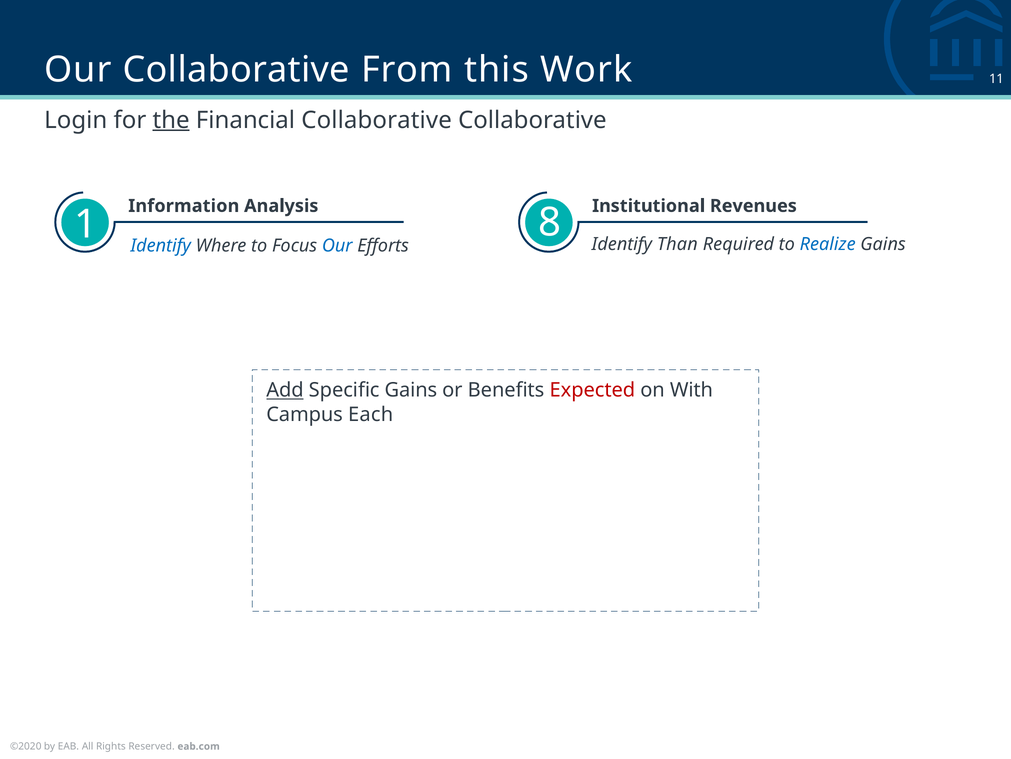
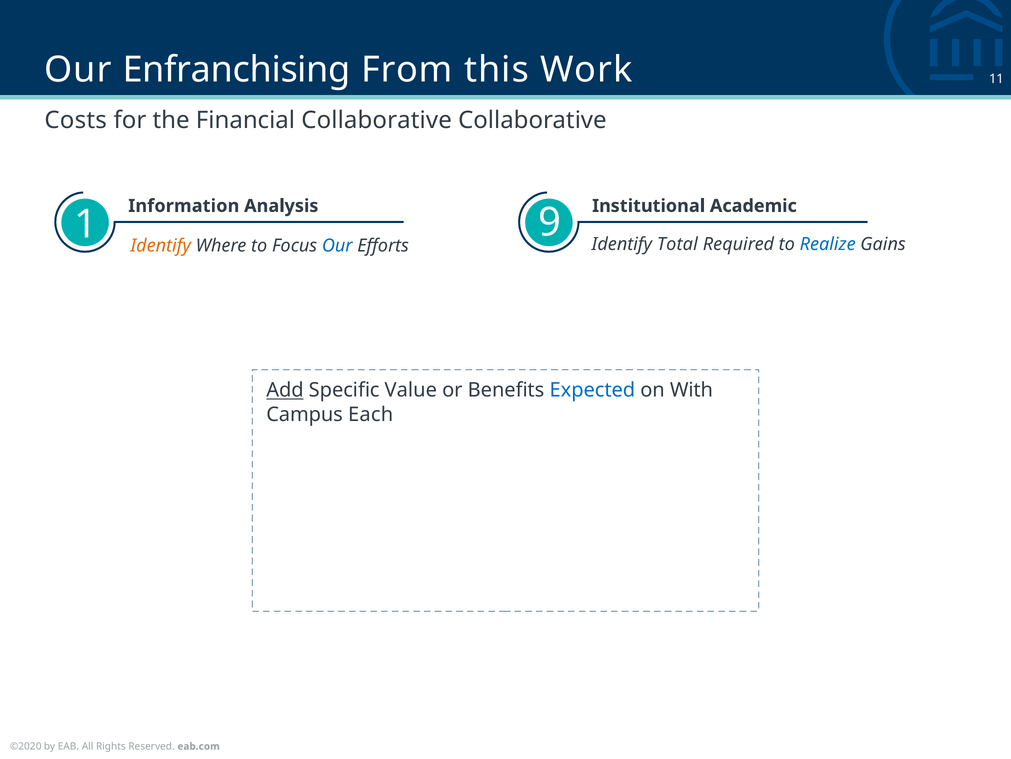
Our Collaborative: Collaborative -> Enfranchising
Login: Login -> Costs
the underline: present -> none
8: 8 -> 9
Revenues: Revenues -> Academic
Identify at (161, 245) colour: blue -> orange
Than: Than -> Total
Specific Gains: Gains -> Value
Expected colour: red -> blue
